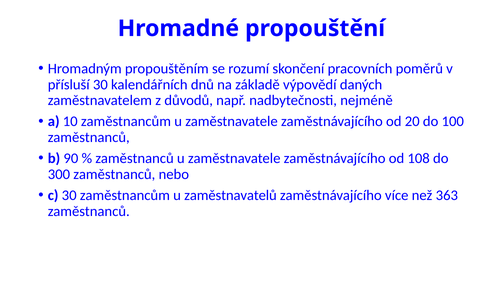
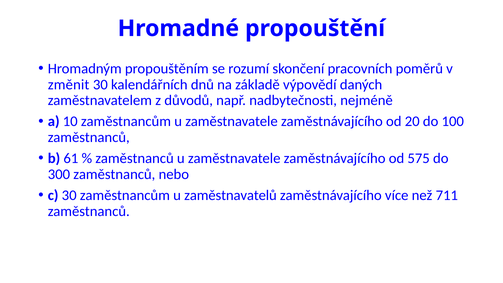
přísluší: přísluší -> změnit
90: 90 -> 61
108: 108 -> 575
363: 363 -> 711
